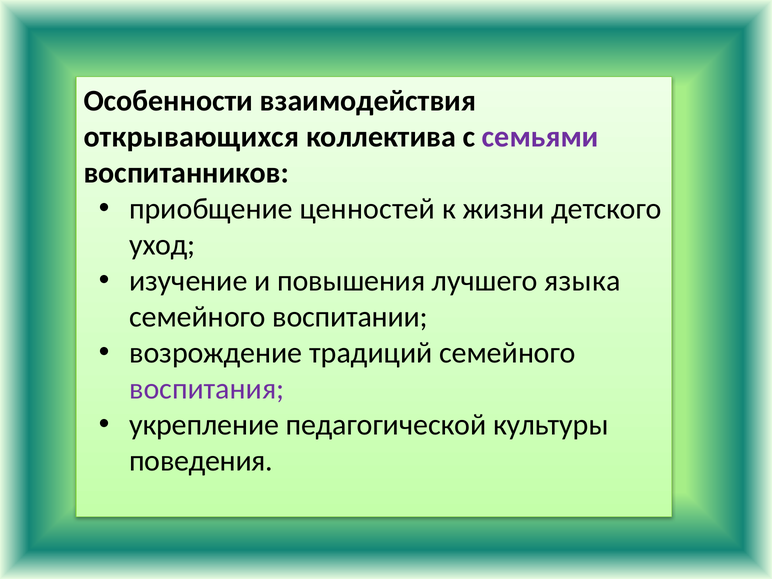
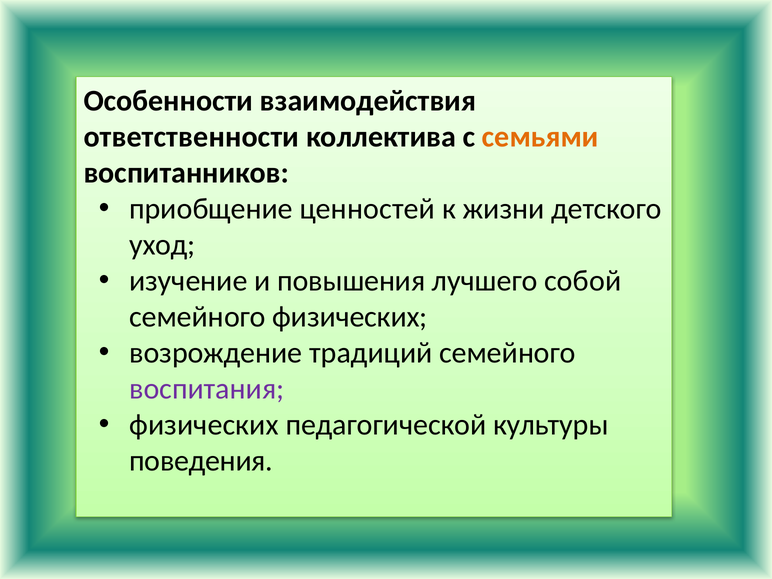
открывающихся: открывающихся -> ответственности
семьями colour: purple -> orange
языка: языка -> собой
семейного воспитании: воспитании -> физических
укрепление at (204, 425): укрепление -> физических
